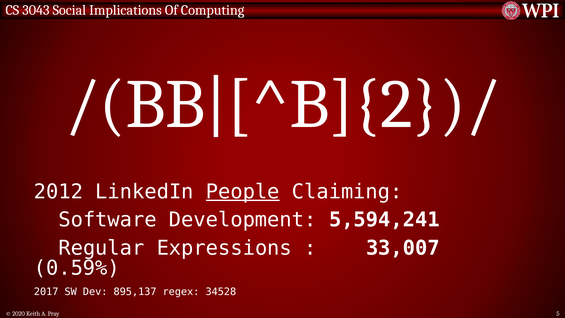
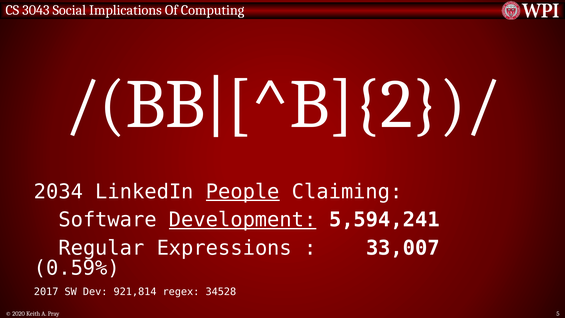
2012: 2012 -> 2034
Development underline: none -> present
895,137: 895,137 -> 921,814
